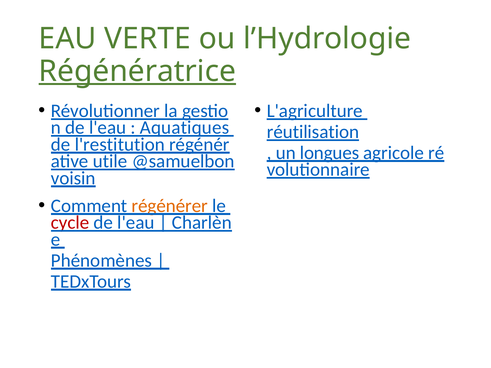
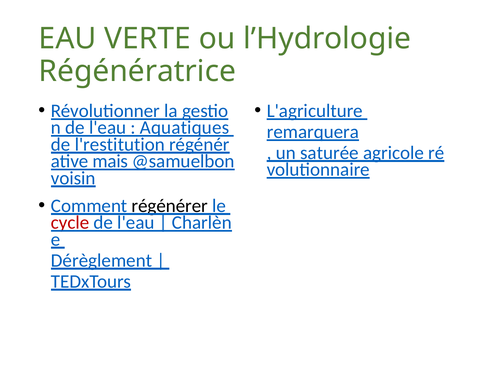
Régénératrice underline: present -> none
réutilisation: réutilisation -> remarquera
longues: longues -> saturée
utile: utile -> mais
régénérer colour: orange -> black
Phénomènes: Phénomènes -> Dérèglement
